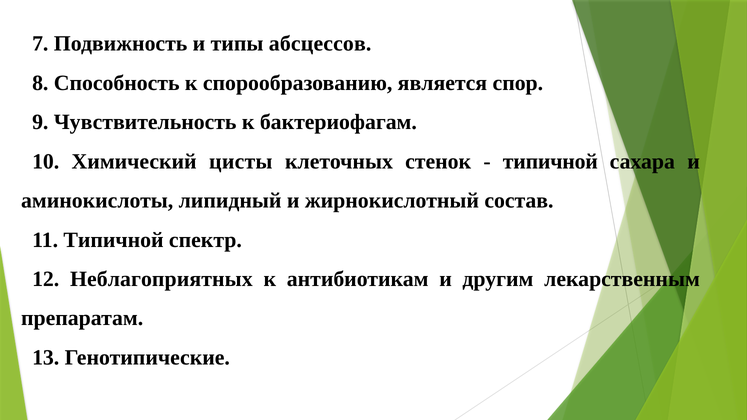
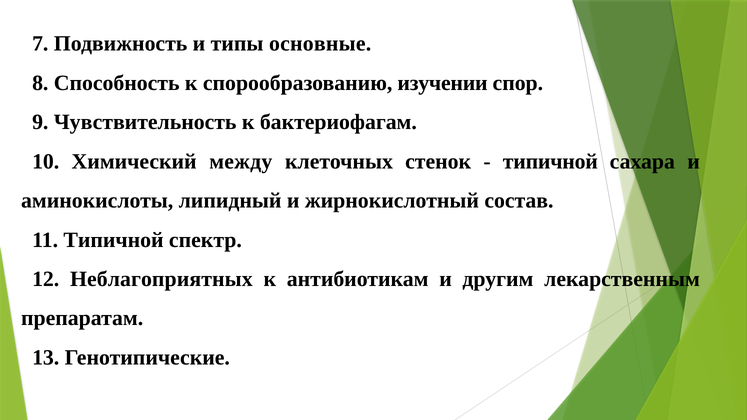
абсцессов: абсцессов -> основные
является: является -> изучении
цисты: цисты -> между
